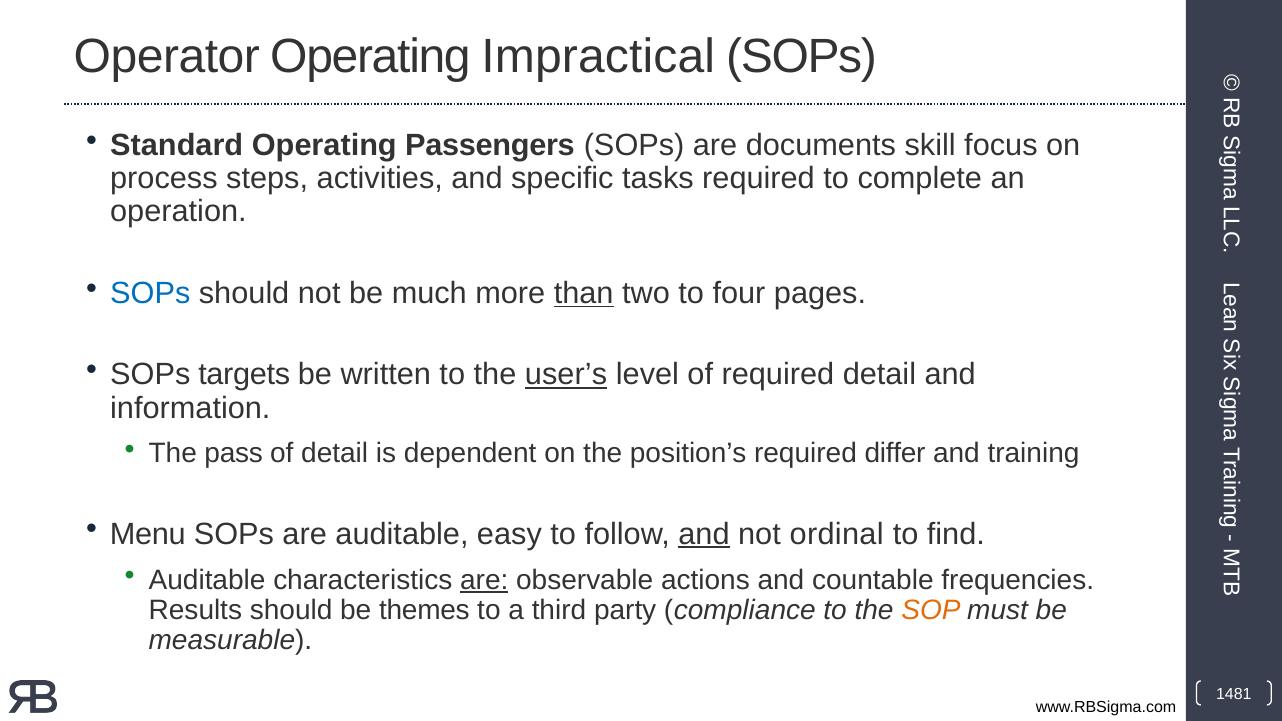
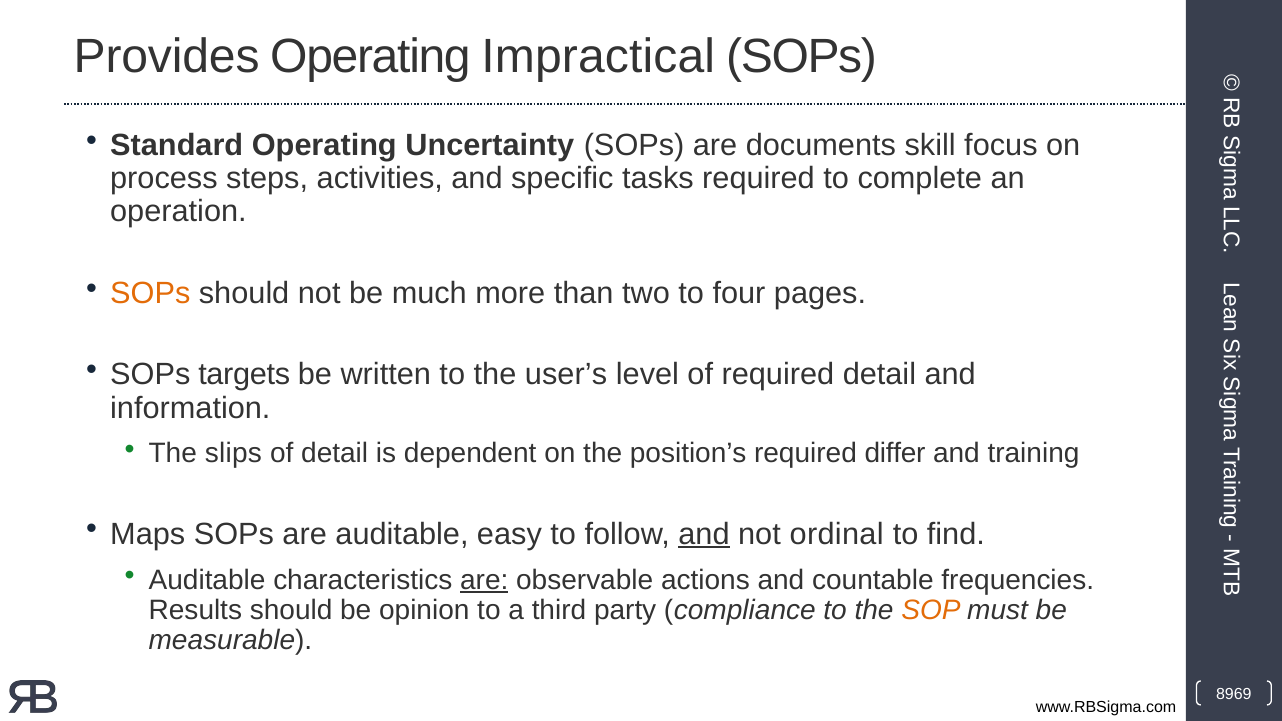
Operator: Operator -> Provides
Passengers: Passengers -> Uncertainty
SOPs at (150, 293) colour: blue -> orange
than underline: present -> none
user’s underline: present -> none
pass: pass -> slips
Menu: Menu -> Maps
themes: themes -> opinion
1481: 1481 -> 8969
